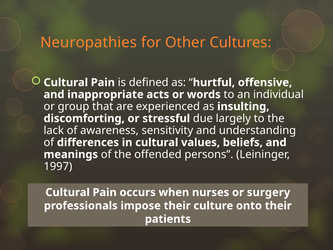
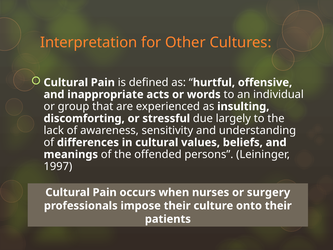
Neuropathies: Neuropathies -> Interpretation
